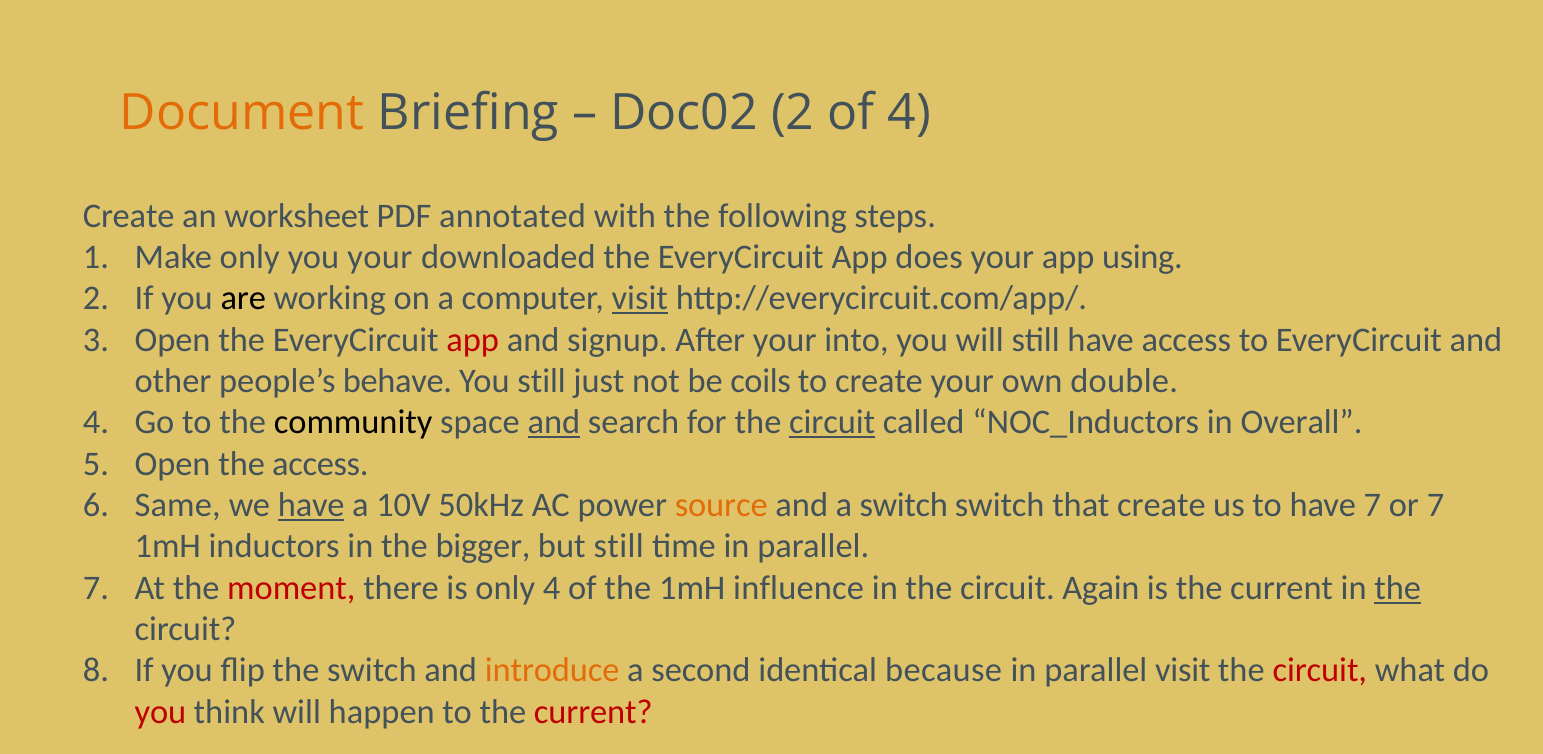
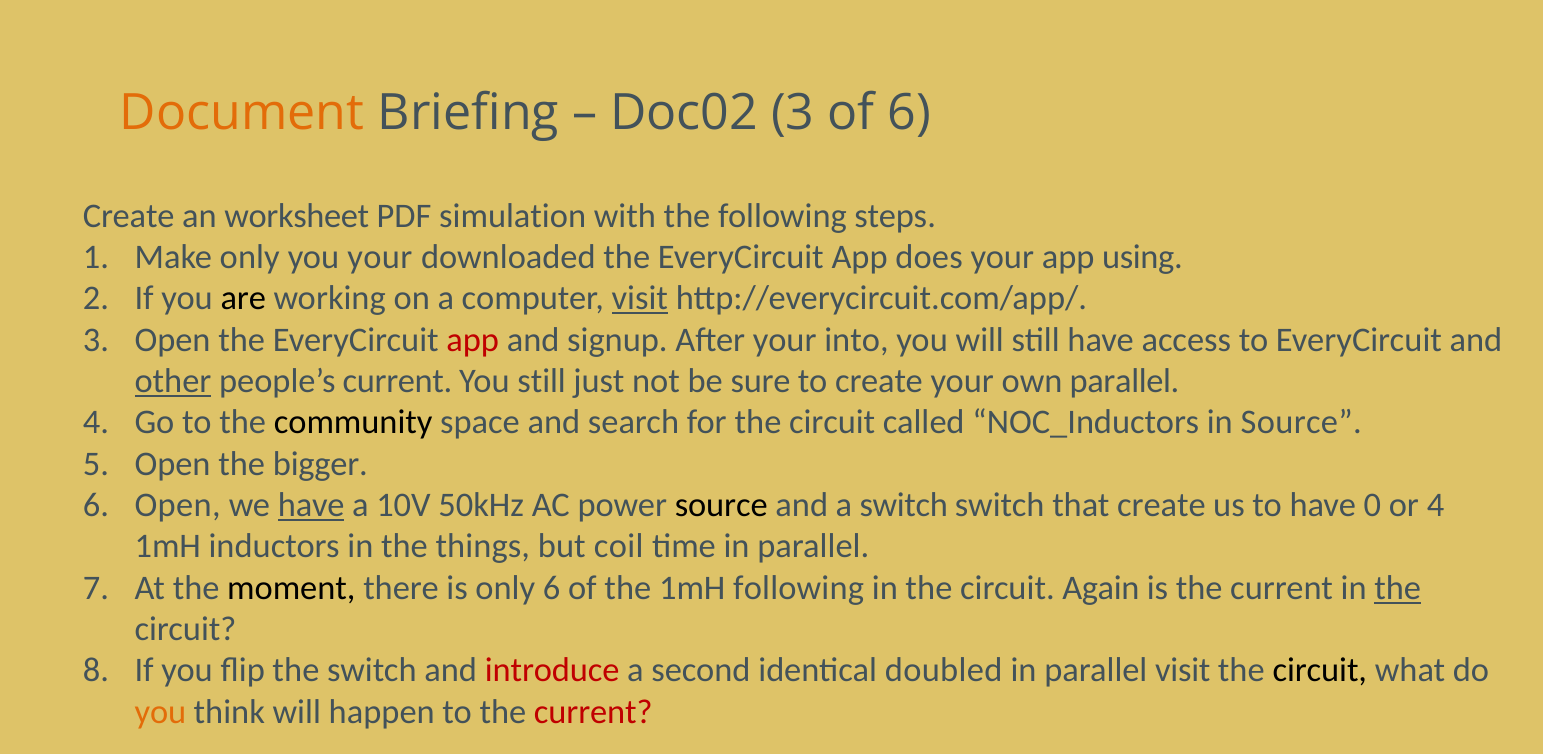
Doc02 2: 2 -> 3
of 4: 4 -> 6
annotated: annotated -> simulation
other underline: none -> present
people’s behave: behave -> current
coils: coils -> sure
own double: double -> parallel
and at (554, 422) underline: present -> none
circuit at (832, 422) underline: present -> none
in Overall: Overall -> Source
the access: access -> bigger
Same at (178, 505): Same -> Open
source at (721, 505) colour: orange -> black
have 7: 7 -> 0
or 7: 7 -> 4
bigger: bigger -> things
but still: still -> coil
moment colour: red -> black
only 4: 4 -> 6
1mH influence: influence -> following
introduce colour: orange -> red
because: because -> doubled
circuit at (1320, 670) colour: red -> black
you at (160, 712) colour: red -> orange
